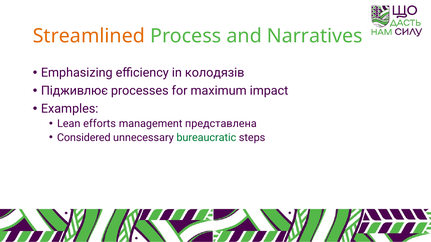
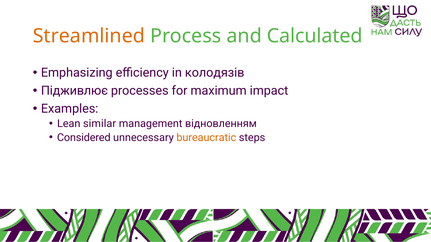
Narratives: Narratives -> Calculated
efforts: efforts -> similar
представлена: представлена -> відновленням
bureaucratic colour: green -> orange
